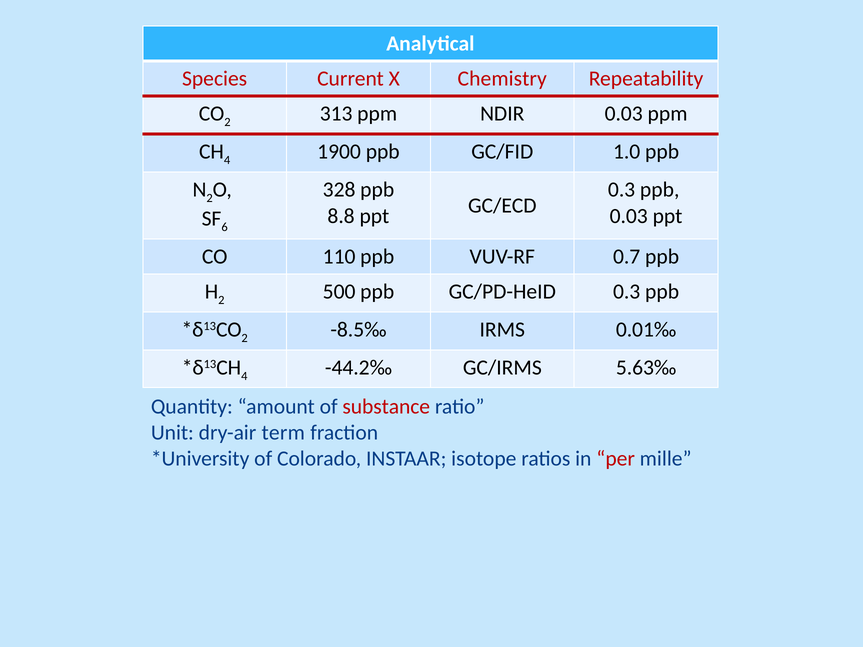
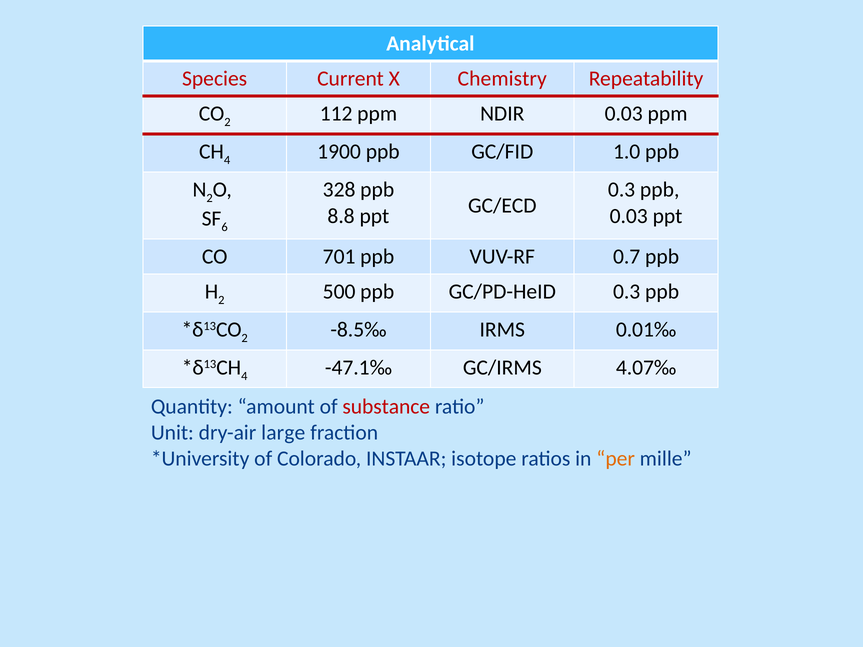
313: 313 -> 112
110: 110 -> 701
-44.2‰: -44.2‰ -> -47.1‰
5.63‰: 5.63‰ -> 4.07‰
term: term -> large
per colour: red -> orange
